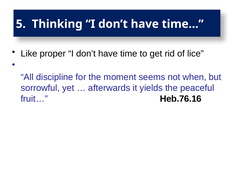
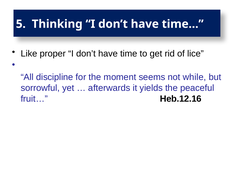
when: when -> while
Heb.76.16: Heb.76.16 -> Heb.12.16
